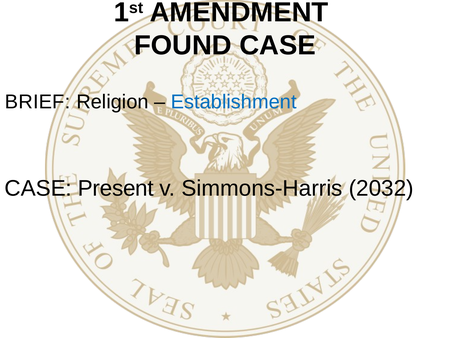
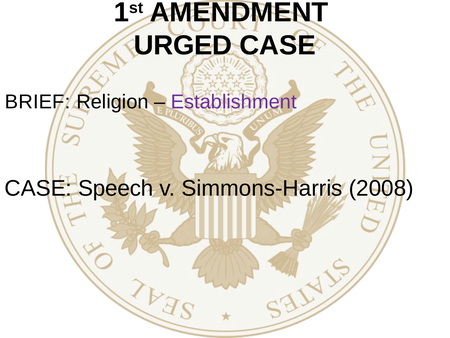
FOUND: FOUND -> URGED
Establishment colour: blue -> purple
Present: Present -> Speech
2032: 2032 -> 2008
